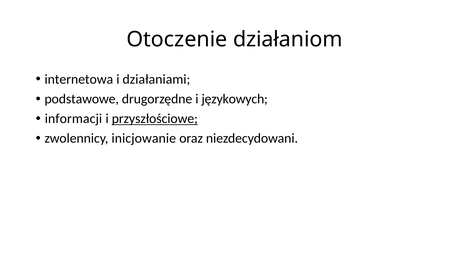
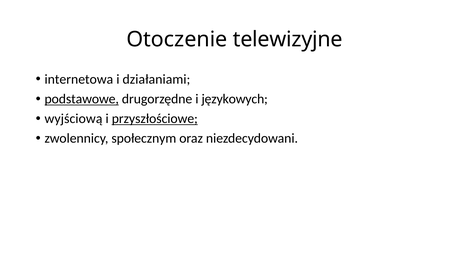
działaniom: działaniom -> telewizyjne
podstawowe underline: none -> present
informacji: informacji -> wyjściową
inicjowanie: inicjowanie -> społecznym
